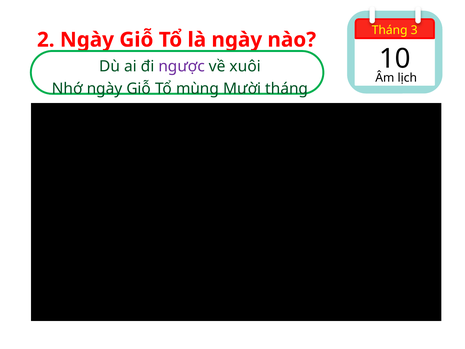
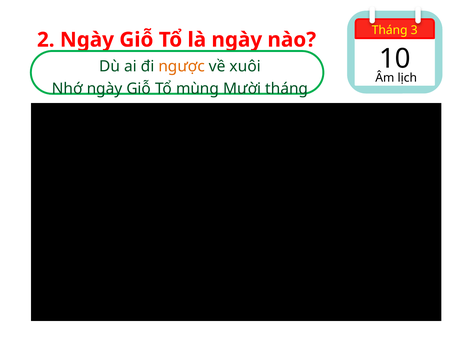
ngược colour: purple -> orange
